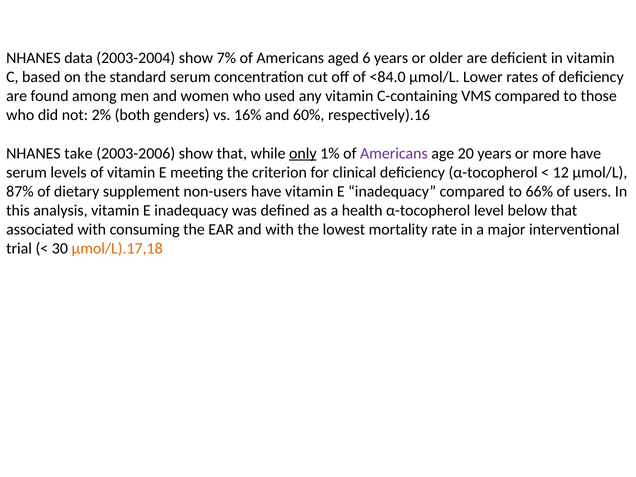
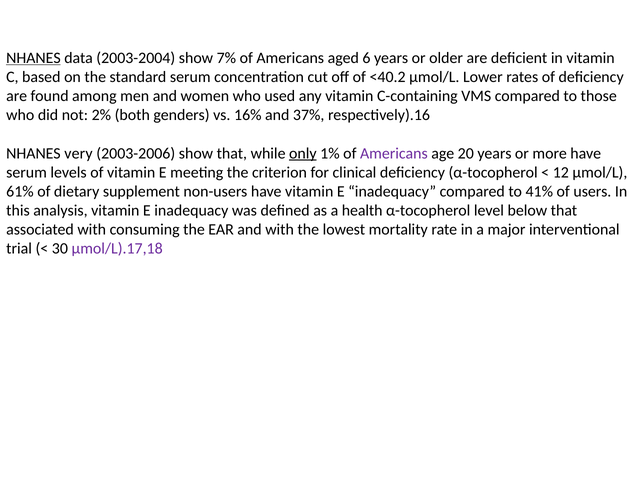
NHANES at (33, 58) underline: none -> present
<84.0: <84.0 -> <40.2
60%: 60% -> 37%
take: take -> very
87%: 87% -> 61%
66%: 66% -> 41%
μmol/L).17,18 colour: orange -> purple
